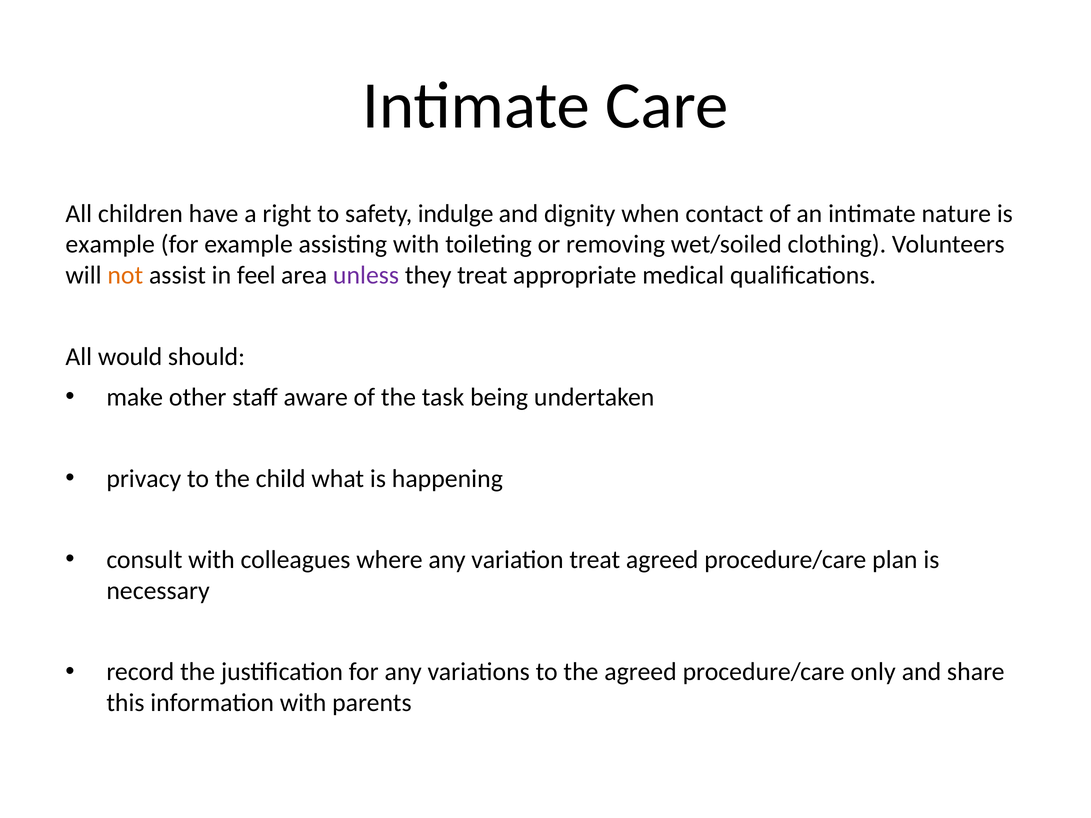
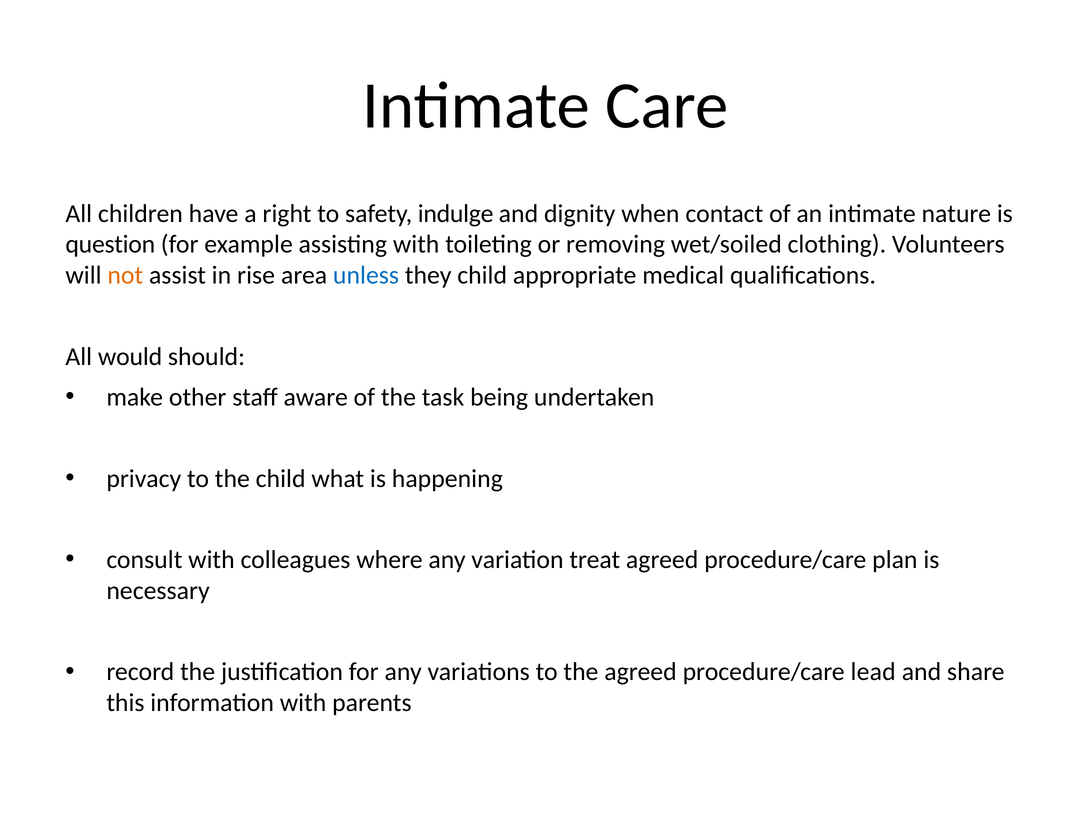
example at (110, 245): example -> question
feel: feel -> rise
unless colour: purple -> blue
they treat: treat -> child
only: only -> lead
